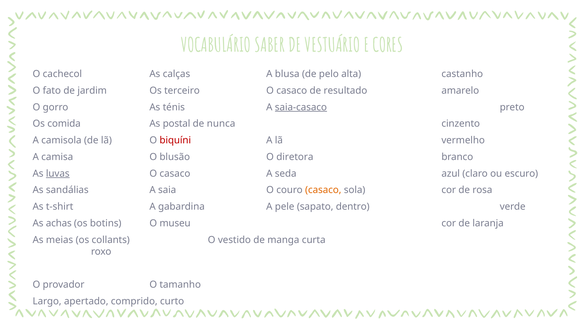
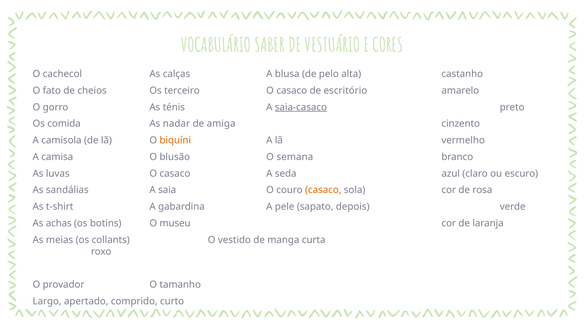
jardim: jardim -> cheios
resultado: resultado -> escritório
postal: postal -> nadar
nunca: nunca -> amiga
biquíni colour: red -> orange
diretora: diretora -> semana
luvas underline: present -> none
dentro: dentro -> depois
